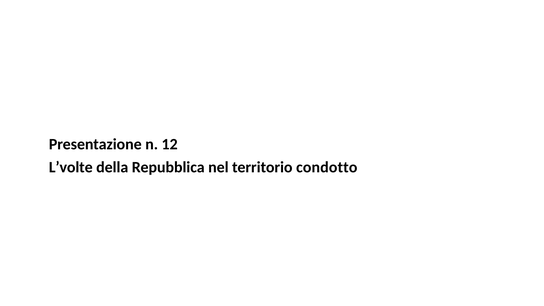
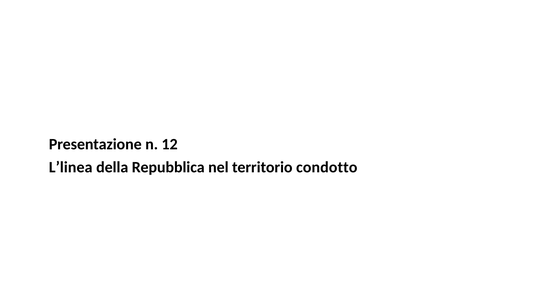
L’volte: L’volte -> L’linea
